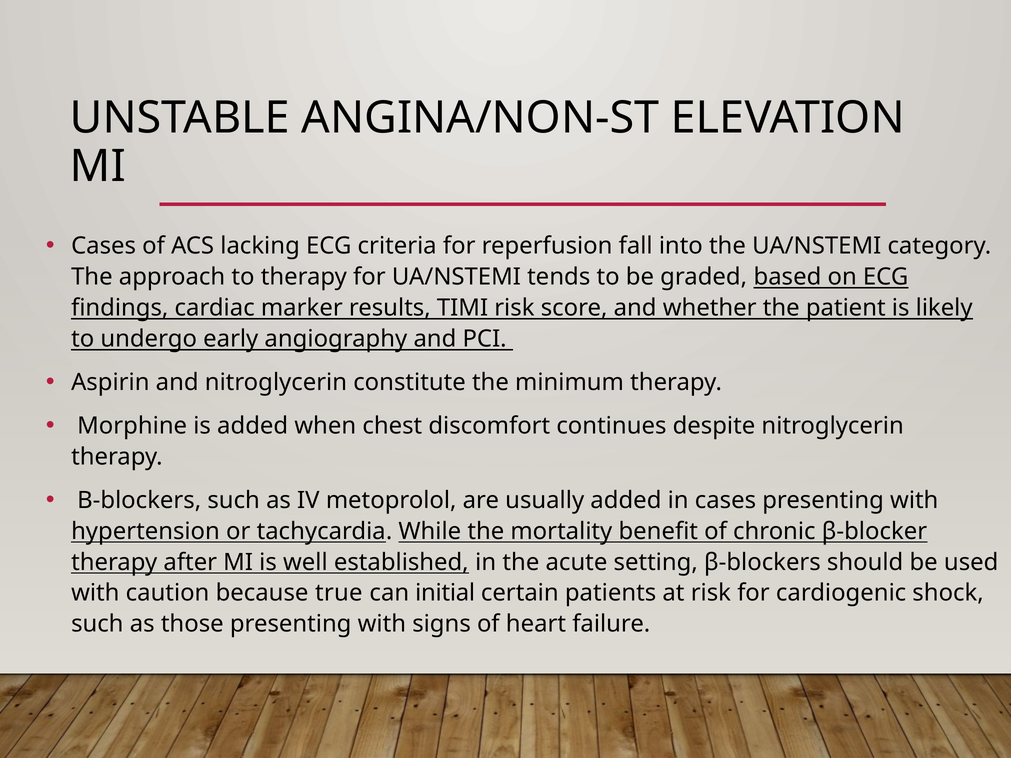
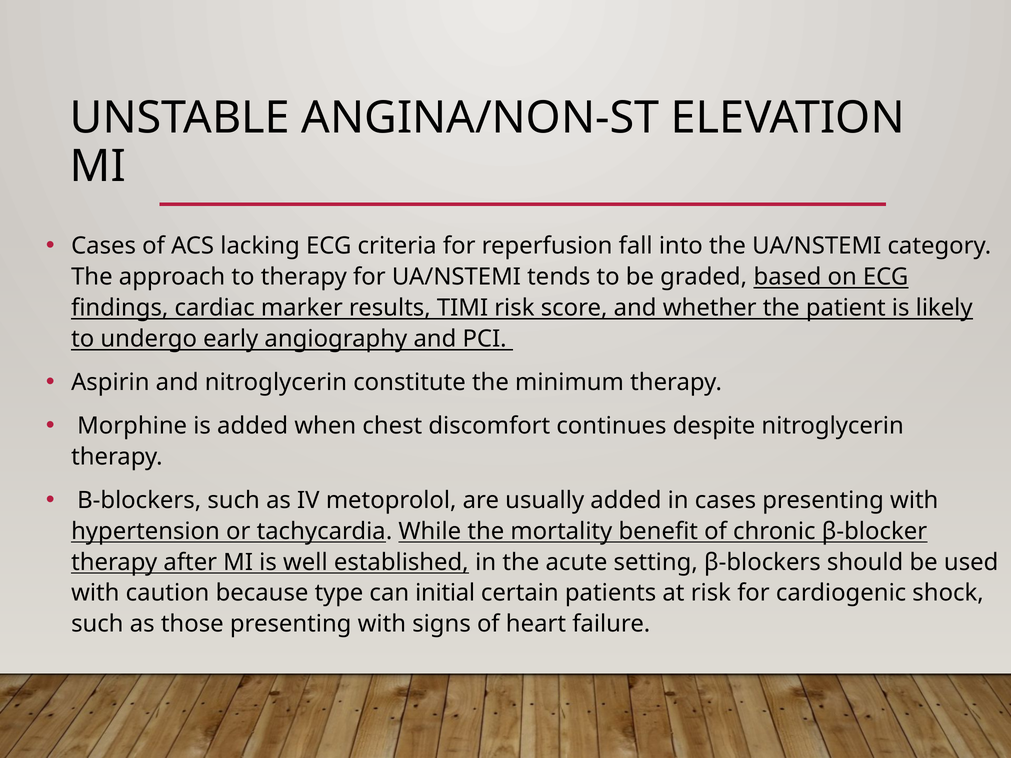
true: true -> type
